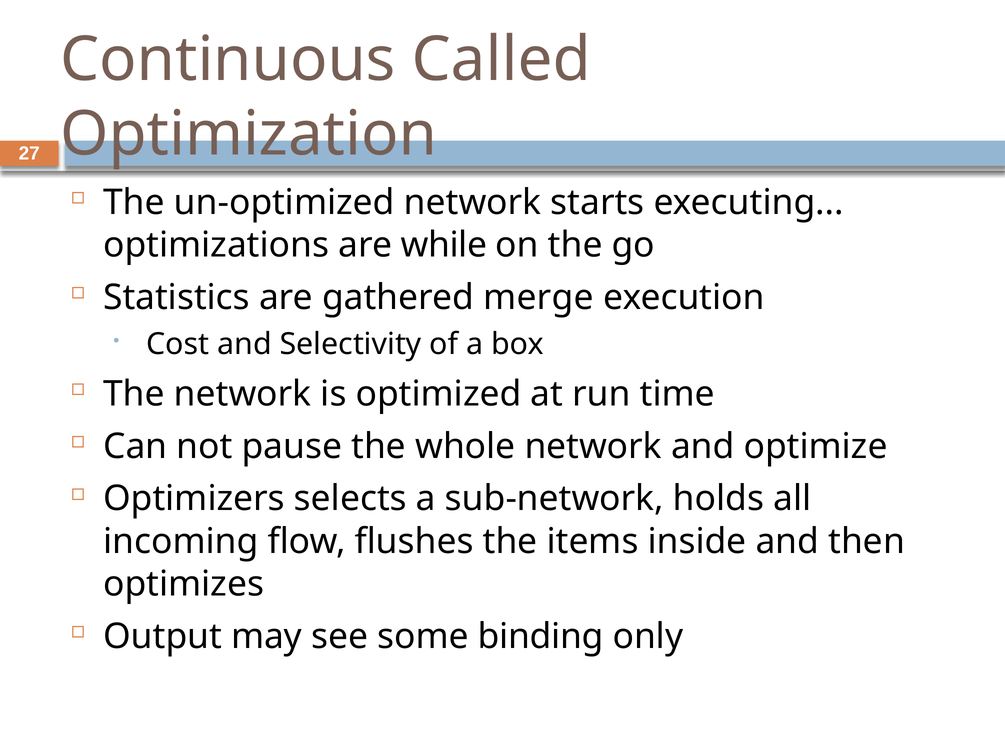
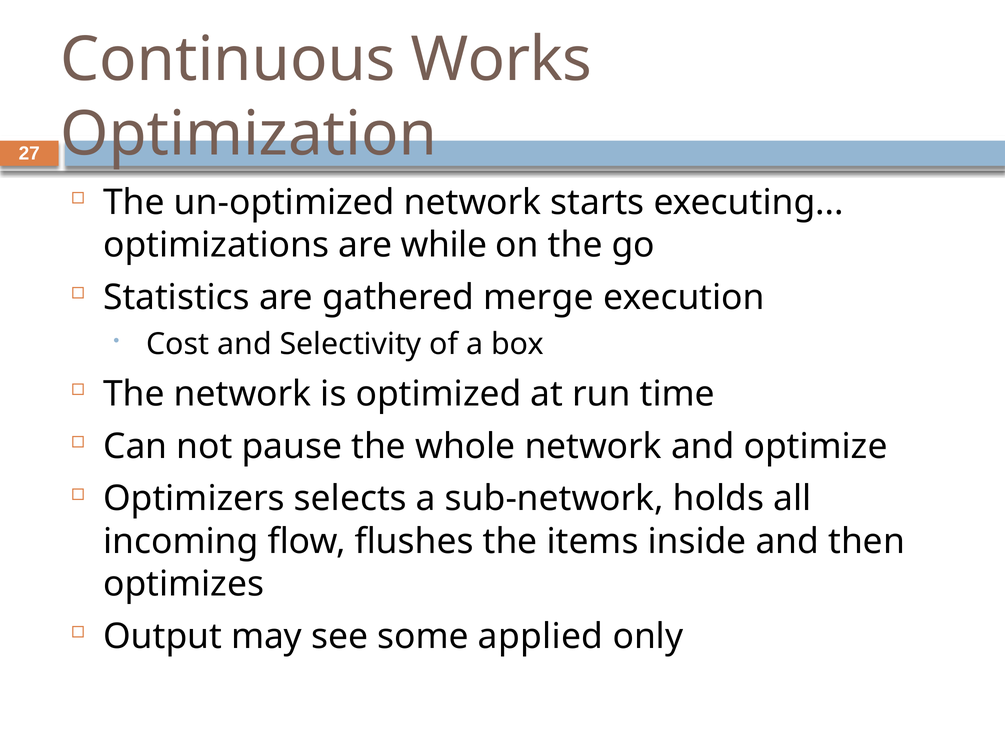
Called: Called -> Works
binding: binding -> applied
